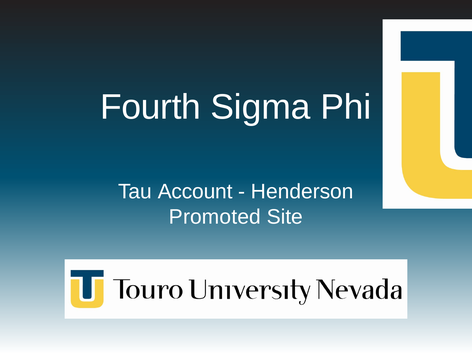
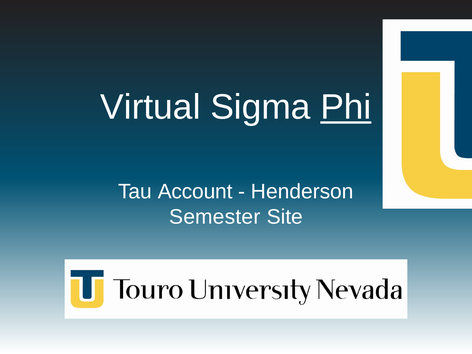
Fourth: Fourth -> Virtual
Phi underline: none -> present
Promoted: Promoted -> Semester
